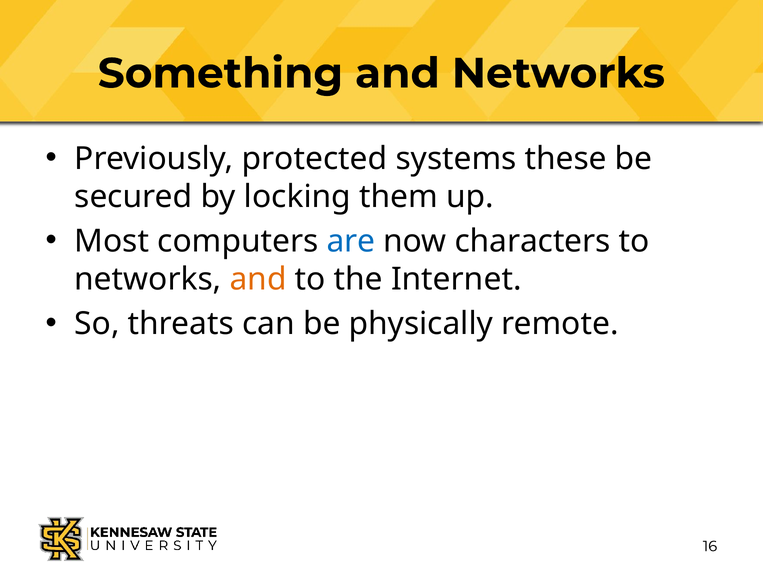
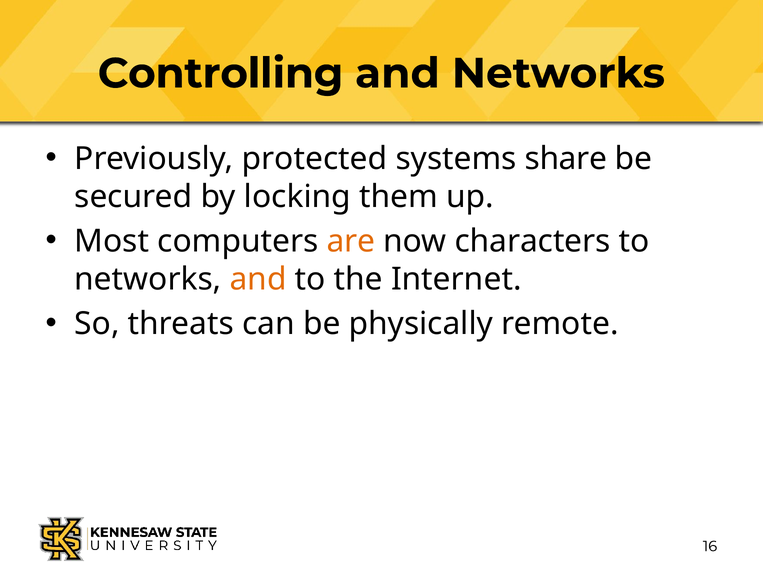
Something: Something -> Controlling
these: these -> share
are colour: blue -> orange
